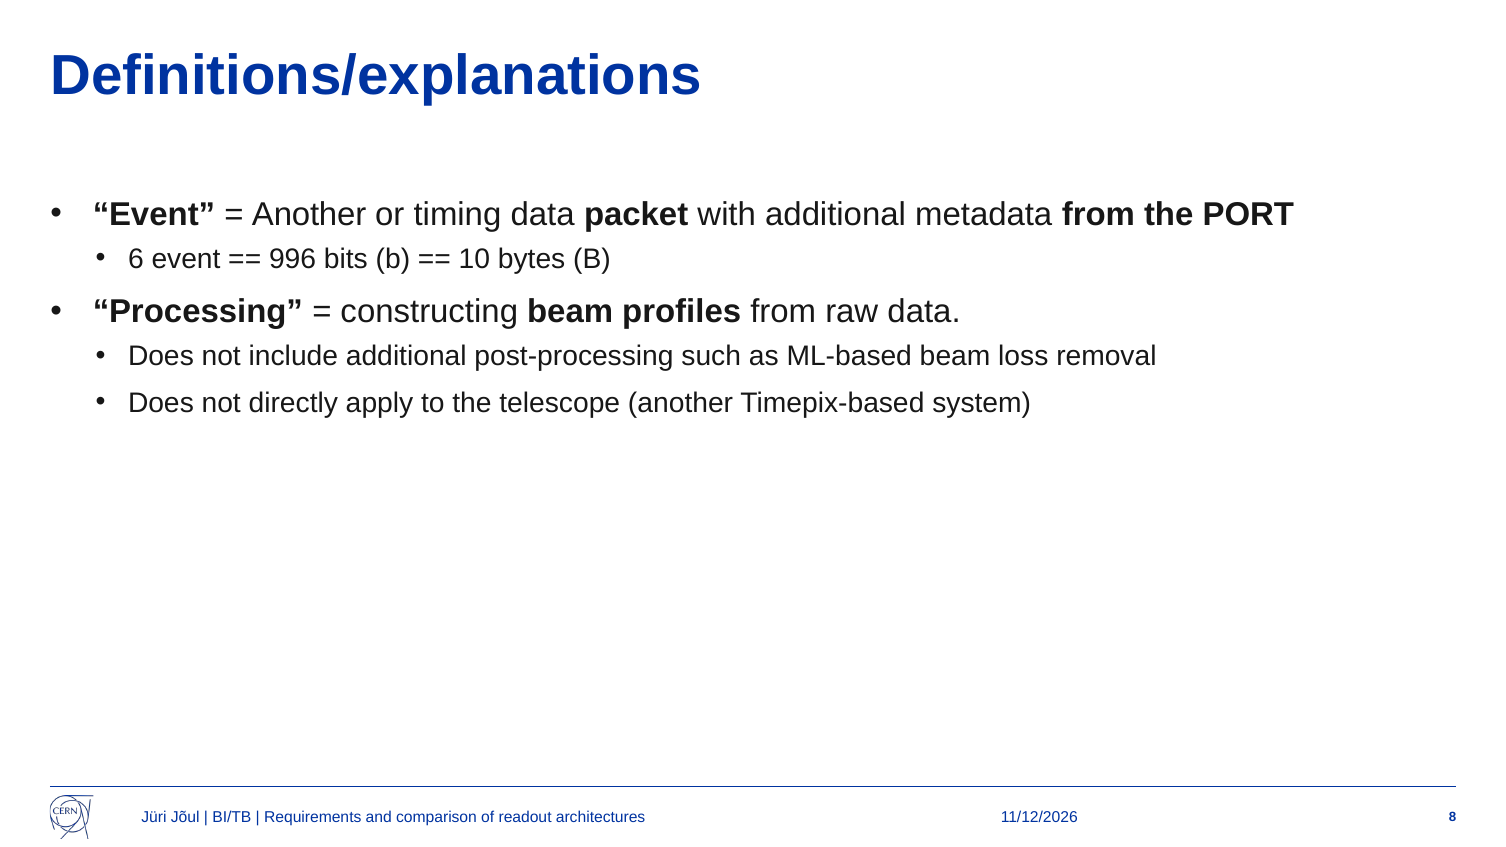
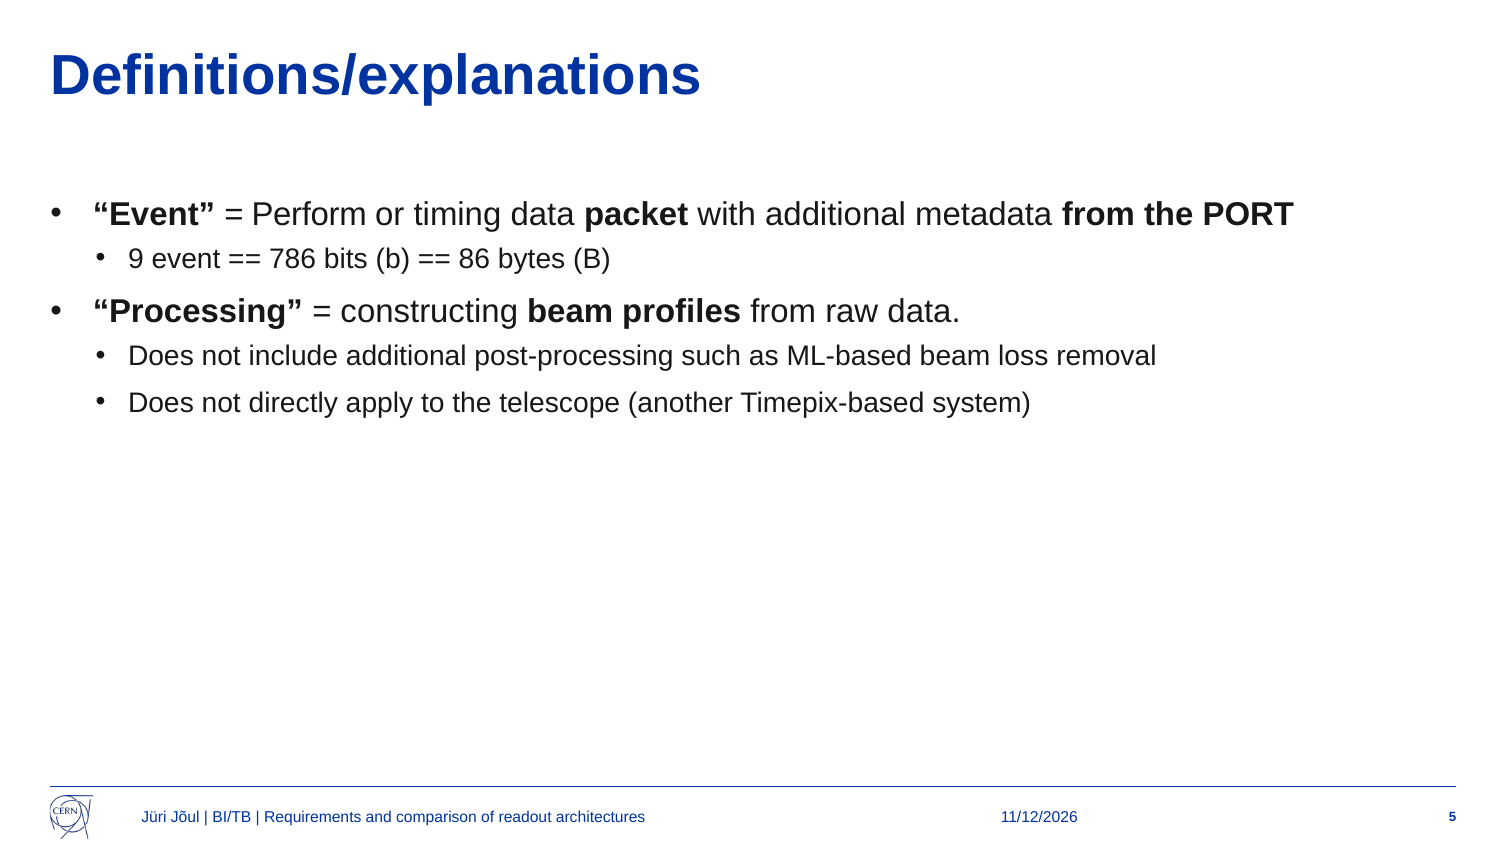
Another at (309, 214): Another -> Perform
6: 6 -> 9
996: 996 -> 786
10: 10 -> 86
8: 8 -> 5
